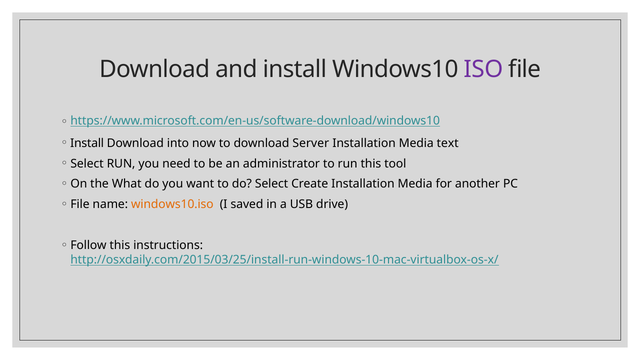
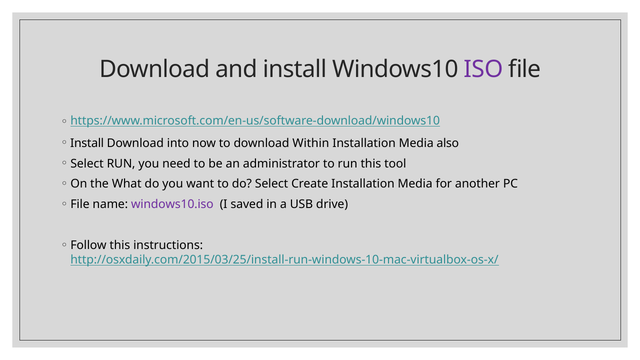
Server: Server -> Within
text: text -> also
windows10.iso colour: orange -> purple
